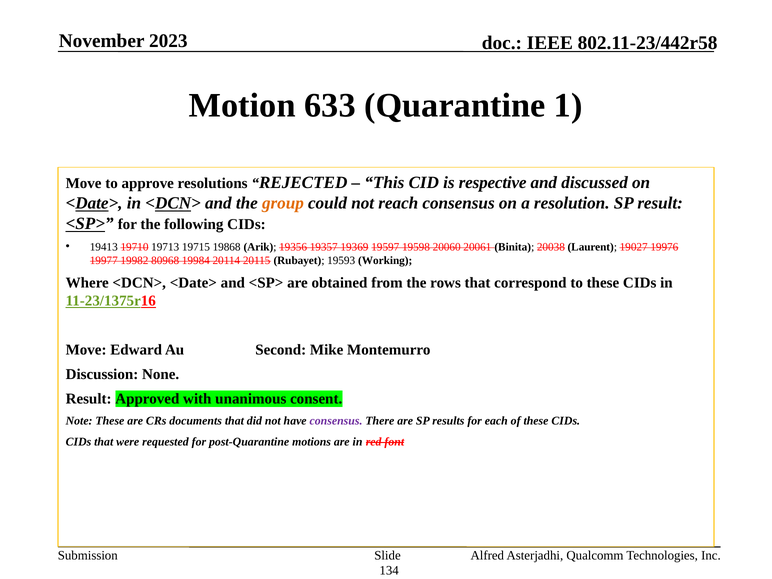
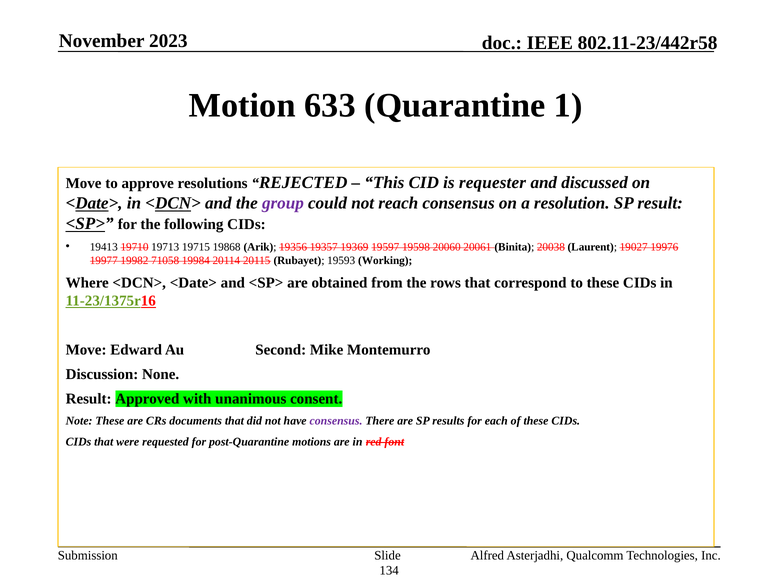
respective: respective -> requester
group colour: orange -> purple
80968: 80968 -> 71058
